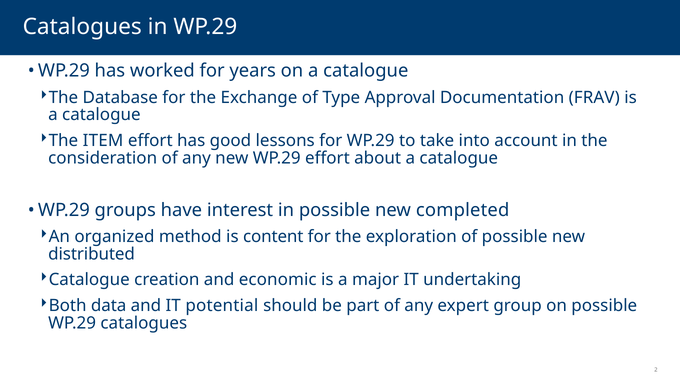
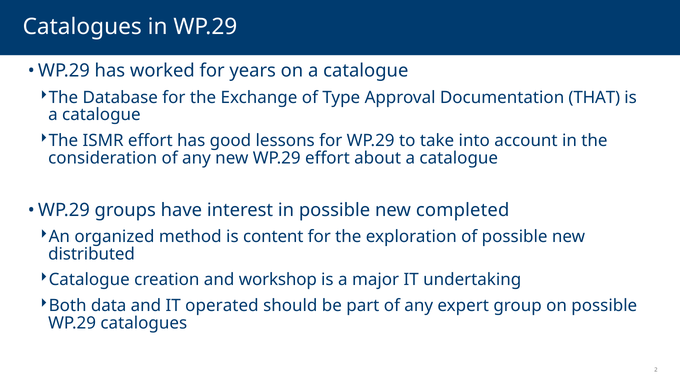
FRAV: FRAV -> THAT
ITEM: ITEM -> ISMR
economic: economic -> workshop
potential: potential -> operated
